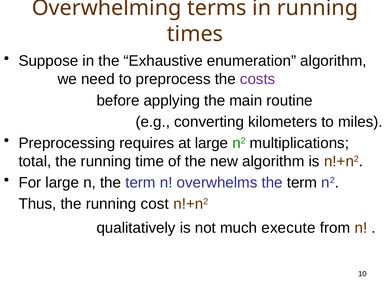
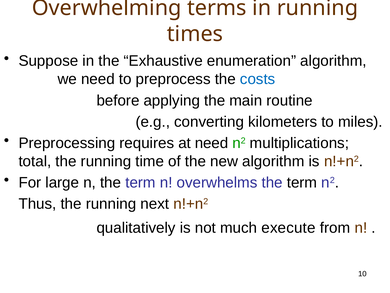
costs colour: purple -> blue
at large: large -> need
cost: cost -> next
